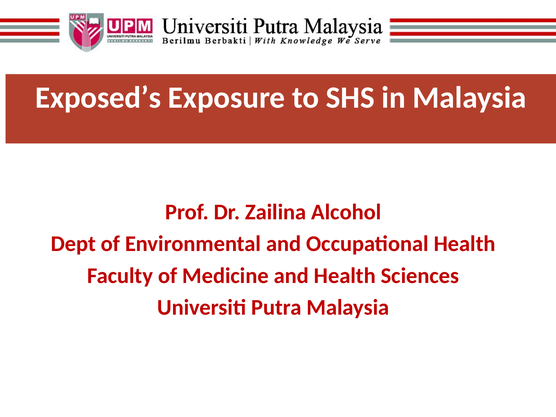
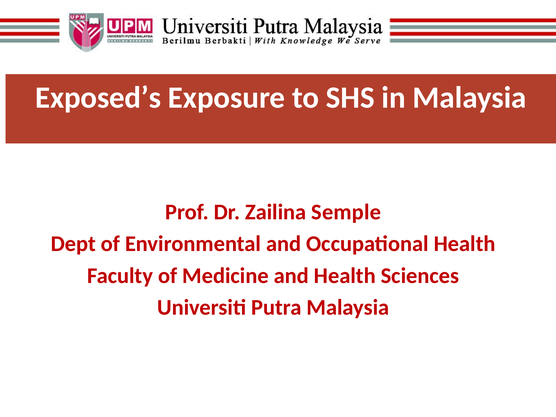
Alcohol: Alcohol -> Semple
